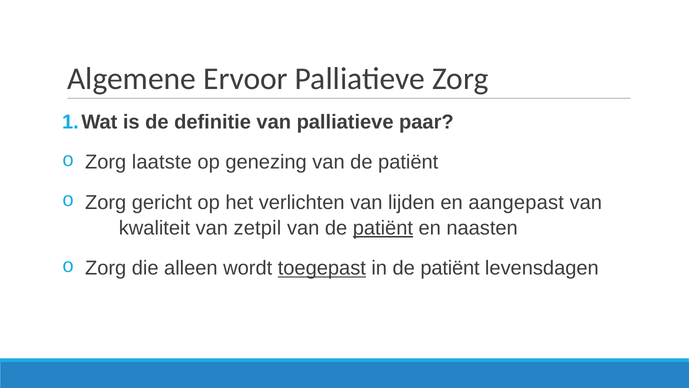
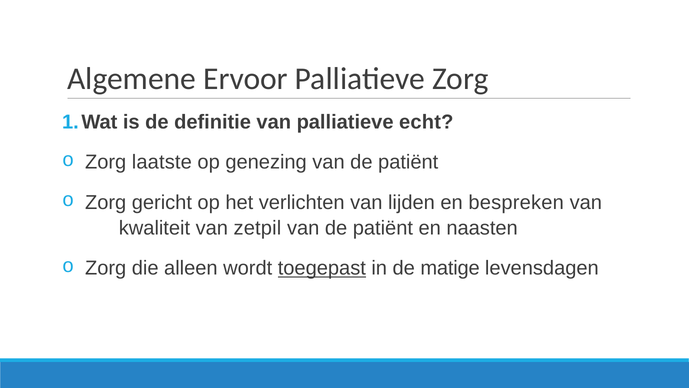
paar: paar -> echt
aangepast: aangepast -> bespreken
patiënt at (383, 228) underline: present -> none
in de patiënt: patiënt -> matige
